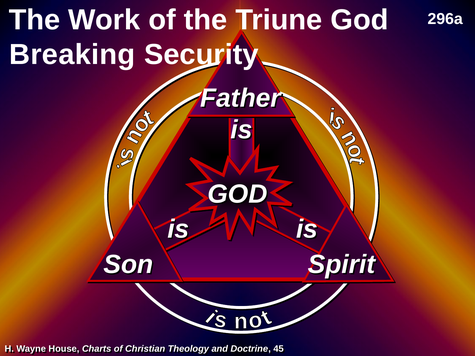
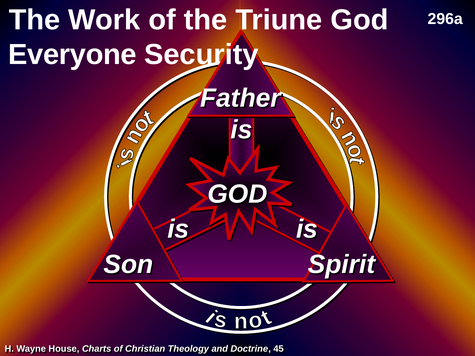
Breaking: Breaking -> Everyone
